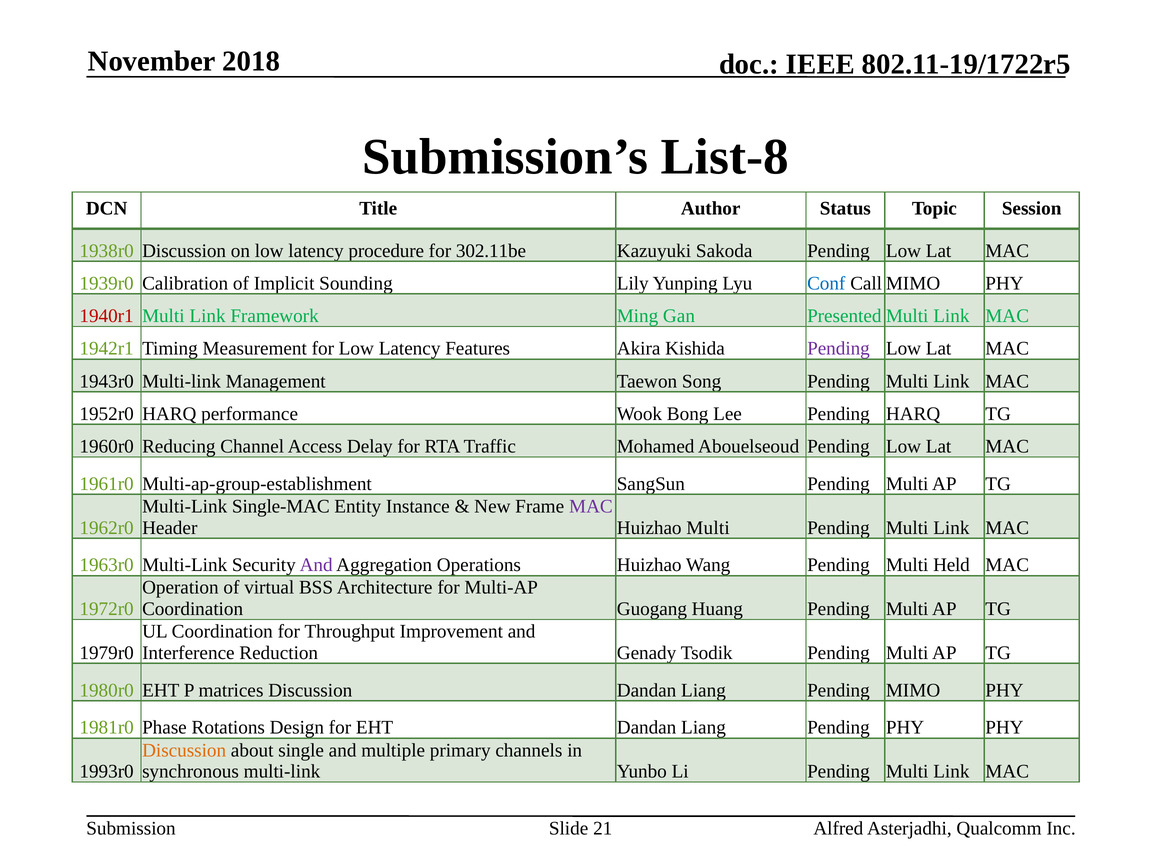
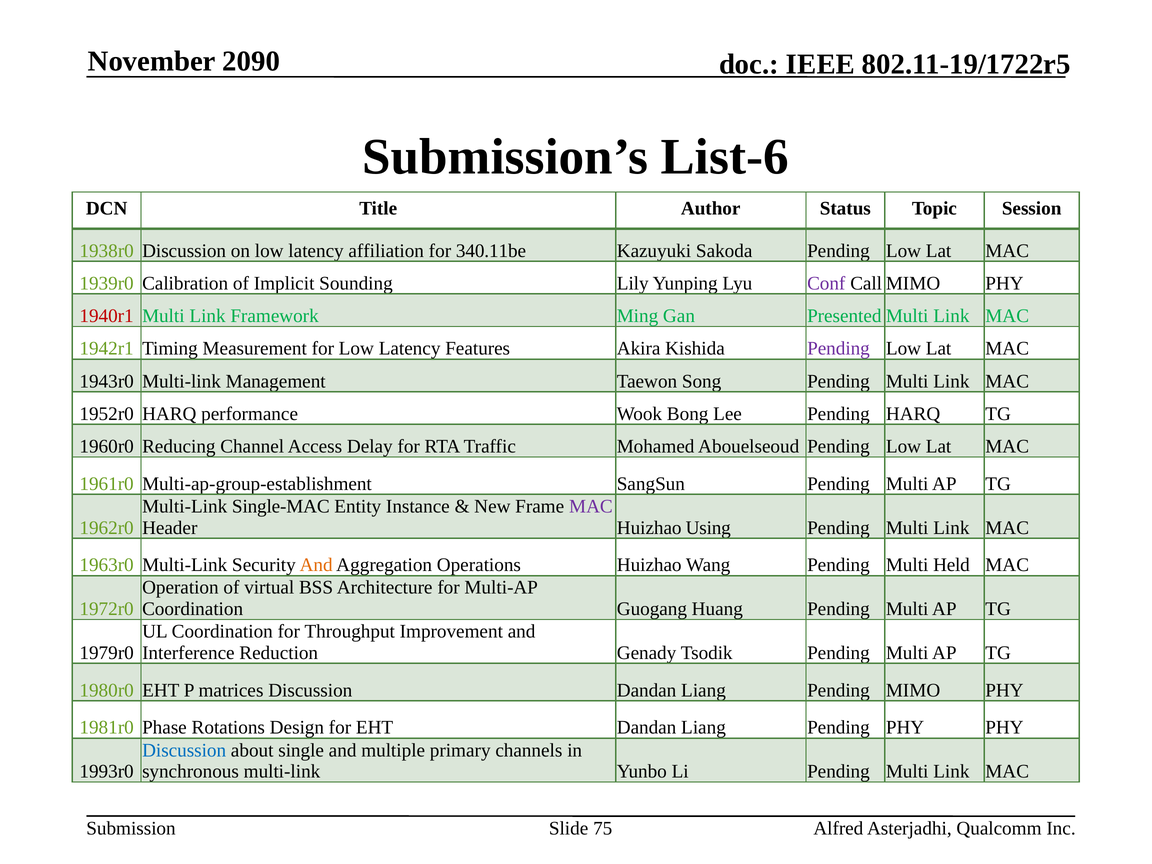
2018: 2018 -> 2090
List-8: List-8 -> List-6
procedure: procedure -> affiliation
302.11be: 302.11be -> 340.11be
Conf colour: blue -> purple
Huizhao Multi: Multi -> Using
And at (316, 565) colour: purple -> orange
Discussion at (184, 750) colour: orange -> blue
21: 21 -> 75
